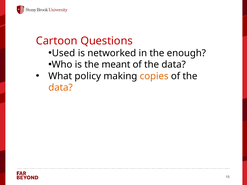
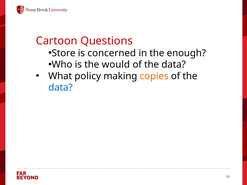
Used: Used -> Store
networked: networked -> concerned
meant: meant -> would
data at (61, 88) colour: orange -> blue
